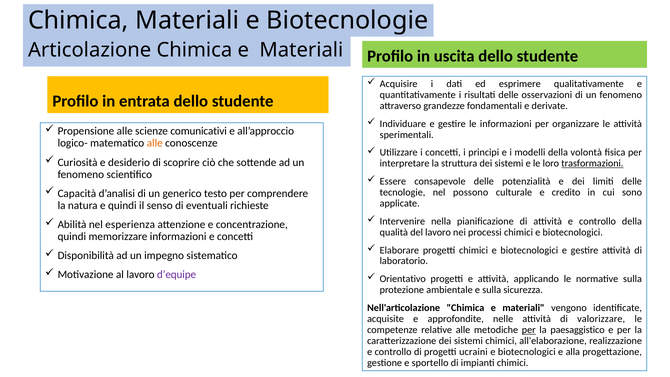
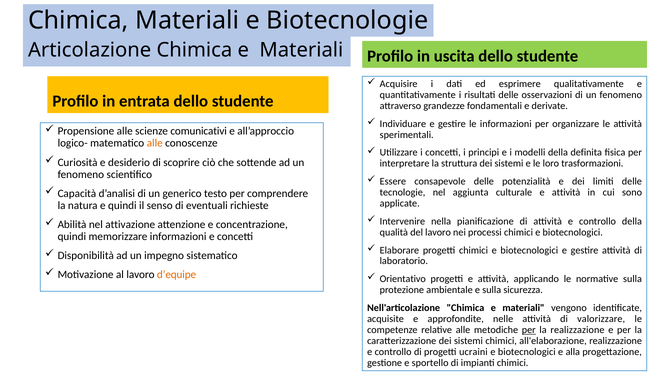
volontà: volontà -> definita
trasformazioni underline: present -> none
possono: possono -> aggiunta
culturale e credito: credito -> attività
esperienza: esperienza -> attivazione
d’equipe colour: purple -> orange
la paesaggistico: paesaggistico -> realizzazione
